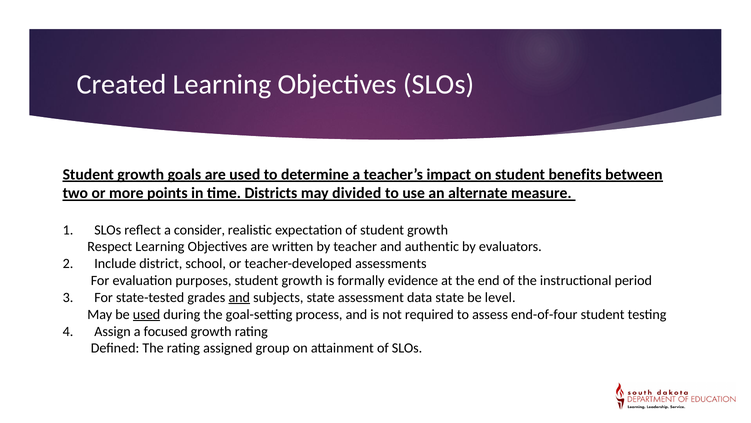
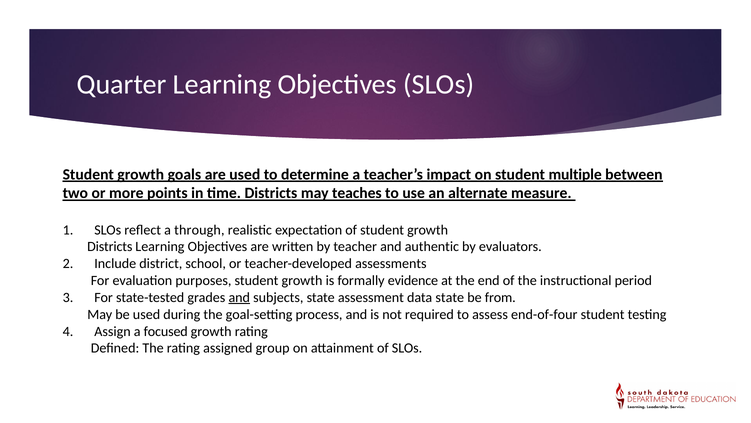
Created: Created -> Quarter
benefits: benefits -> multiple
divided: divided -> teaches
consider: consider -> through
Respect at (110, 246): Respect -> Districts
level: level -> from
used at (147, 314) underline: present -> none
